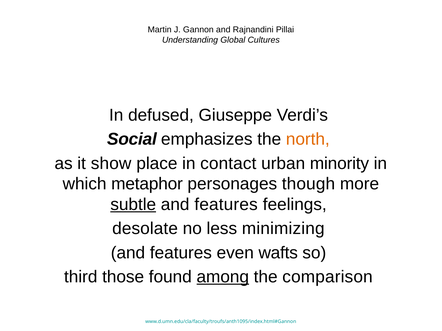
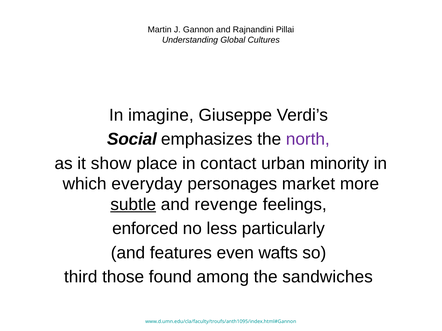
defused: defused -> imagine
north colour: orange -> purple
metaphor: metaphor -> everyday
though: though -> market
features at (226, 205): features -> revenge
desolate: desolate -> enforced
minimizing: minimizing -> particularly
among underline: present -> none
comparison: comparison -> sandwiches
